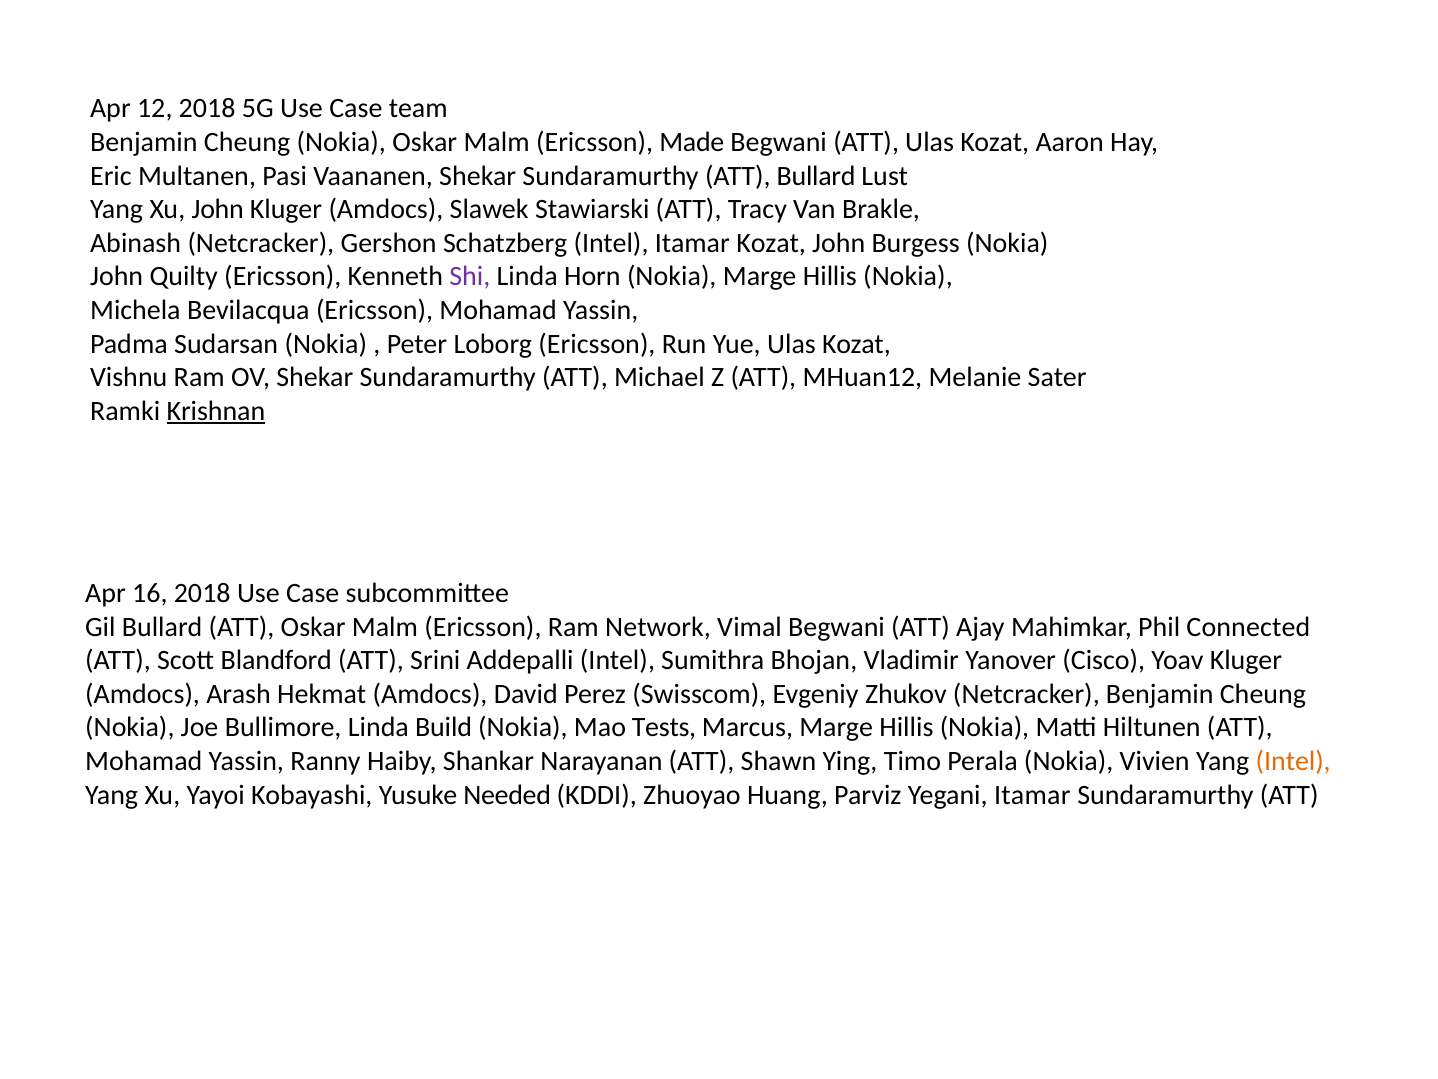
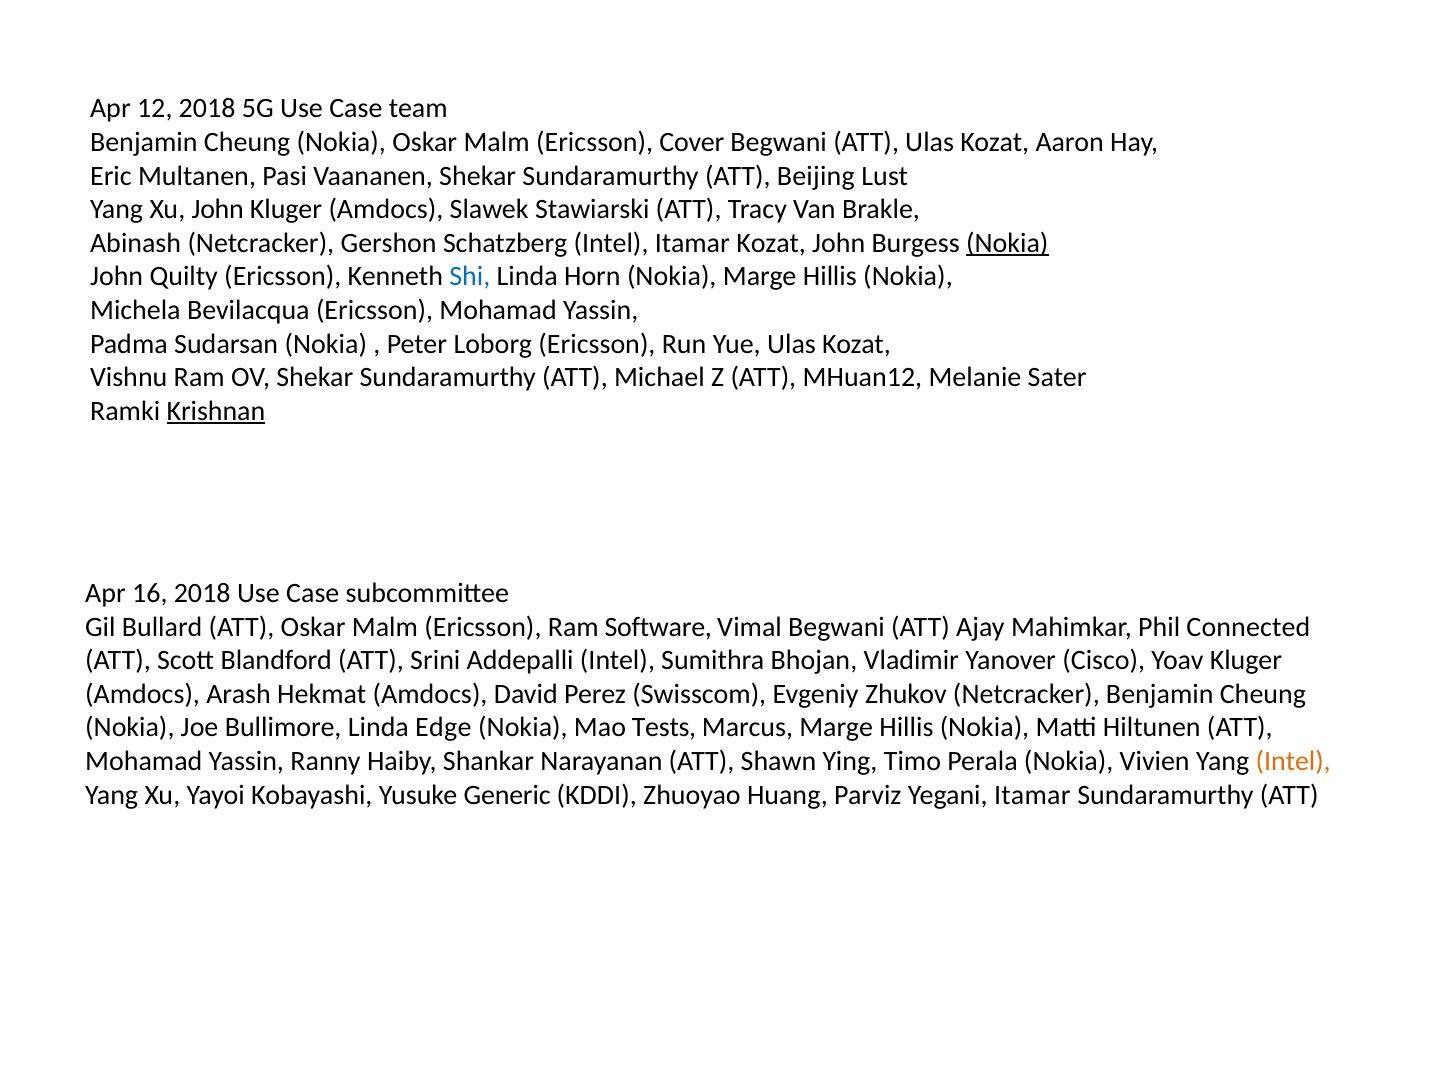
Made: Made -> Cover
ATT Bullard: Bullard -> Beijing
Nokia at (1007, 243) underline: none -> present
Shi colour: purple -> blue
Network: Network -> Software
Build: Build -> Edge
Needed: Needed -> Generic
